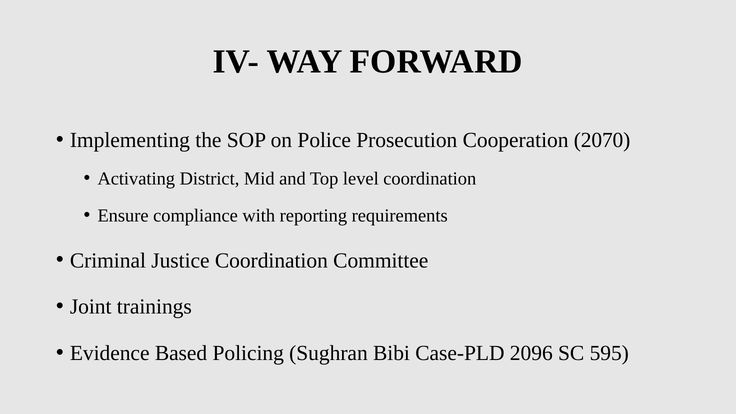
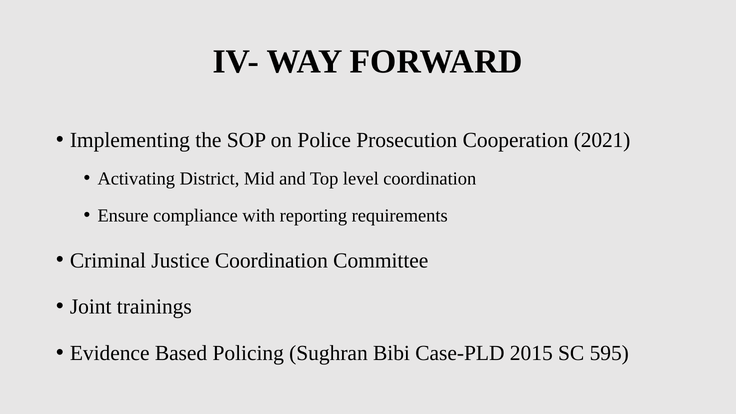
2070: 2070 -> 2021
2096: 2096 -> 2015
